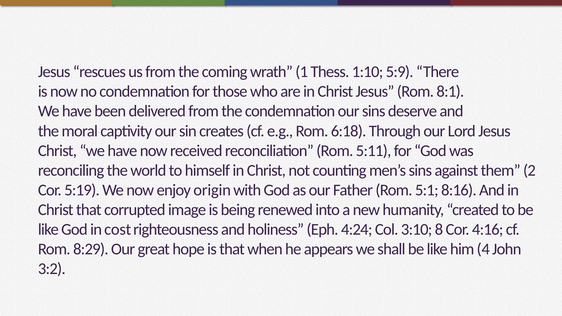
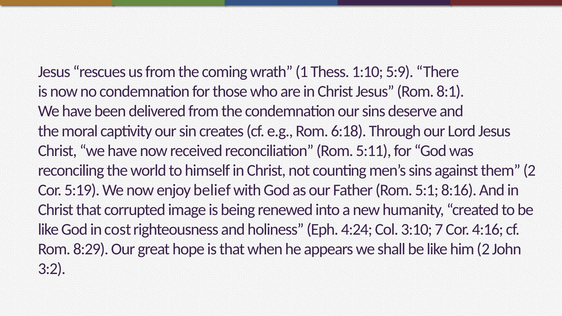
origin: origin -> belief
8: 8 -> 7
him 4: 4 -> 2
